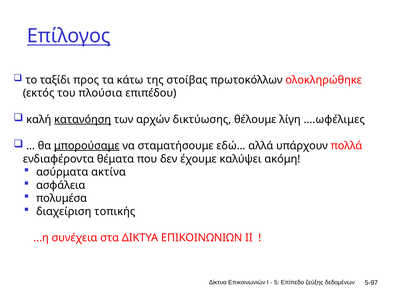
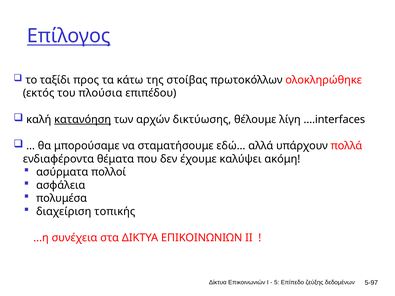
….ωφέλιμες: ….ωφέλιμες -> ….interfaces
μπορούσαμε underline: present -> none
ακτίνα: ακτίνα -> πολλοί
